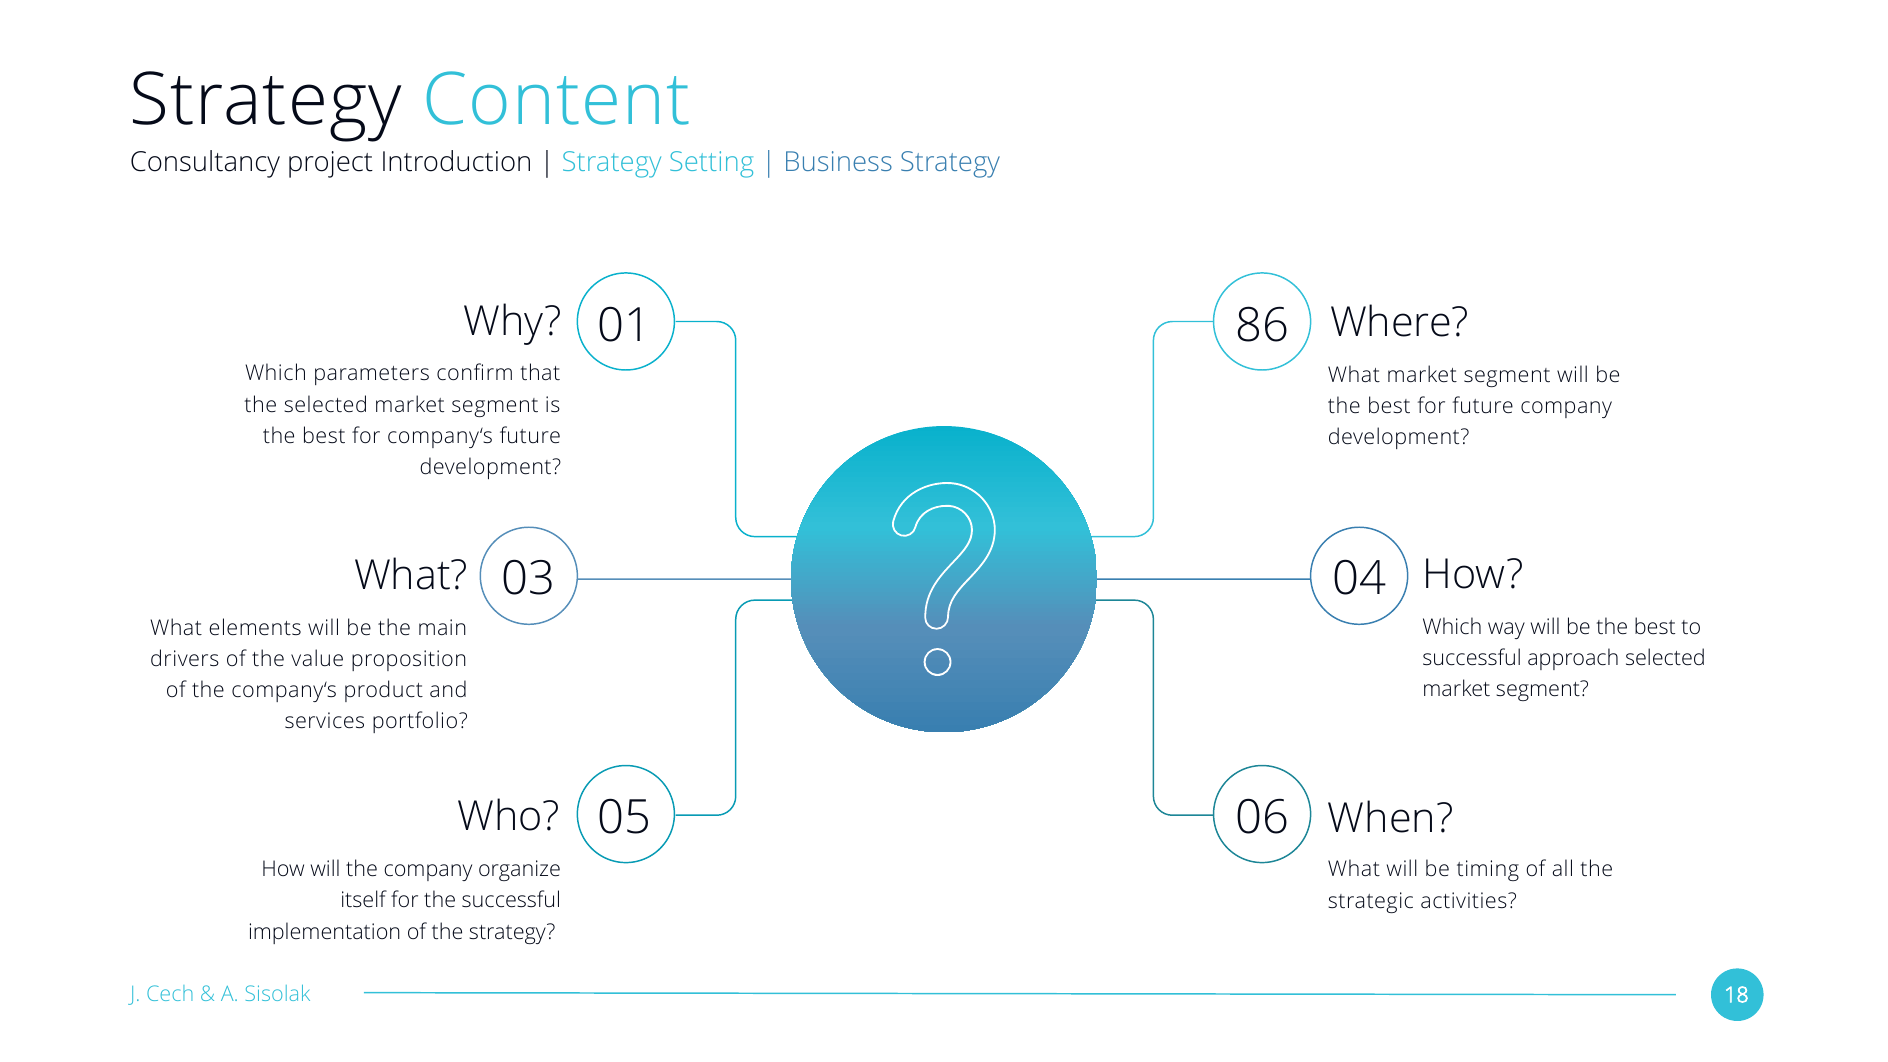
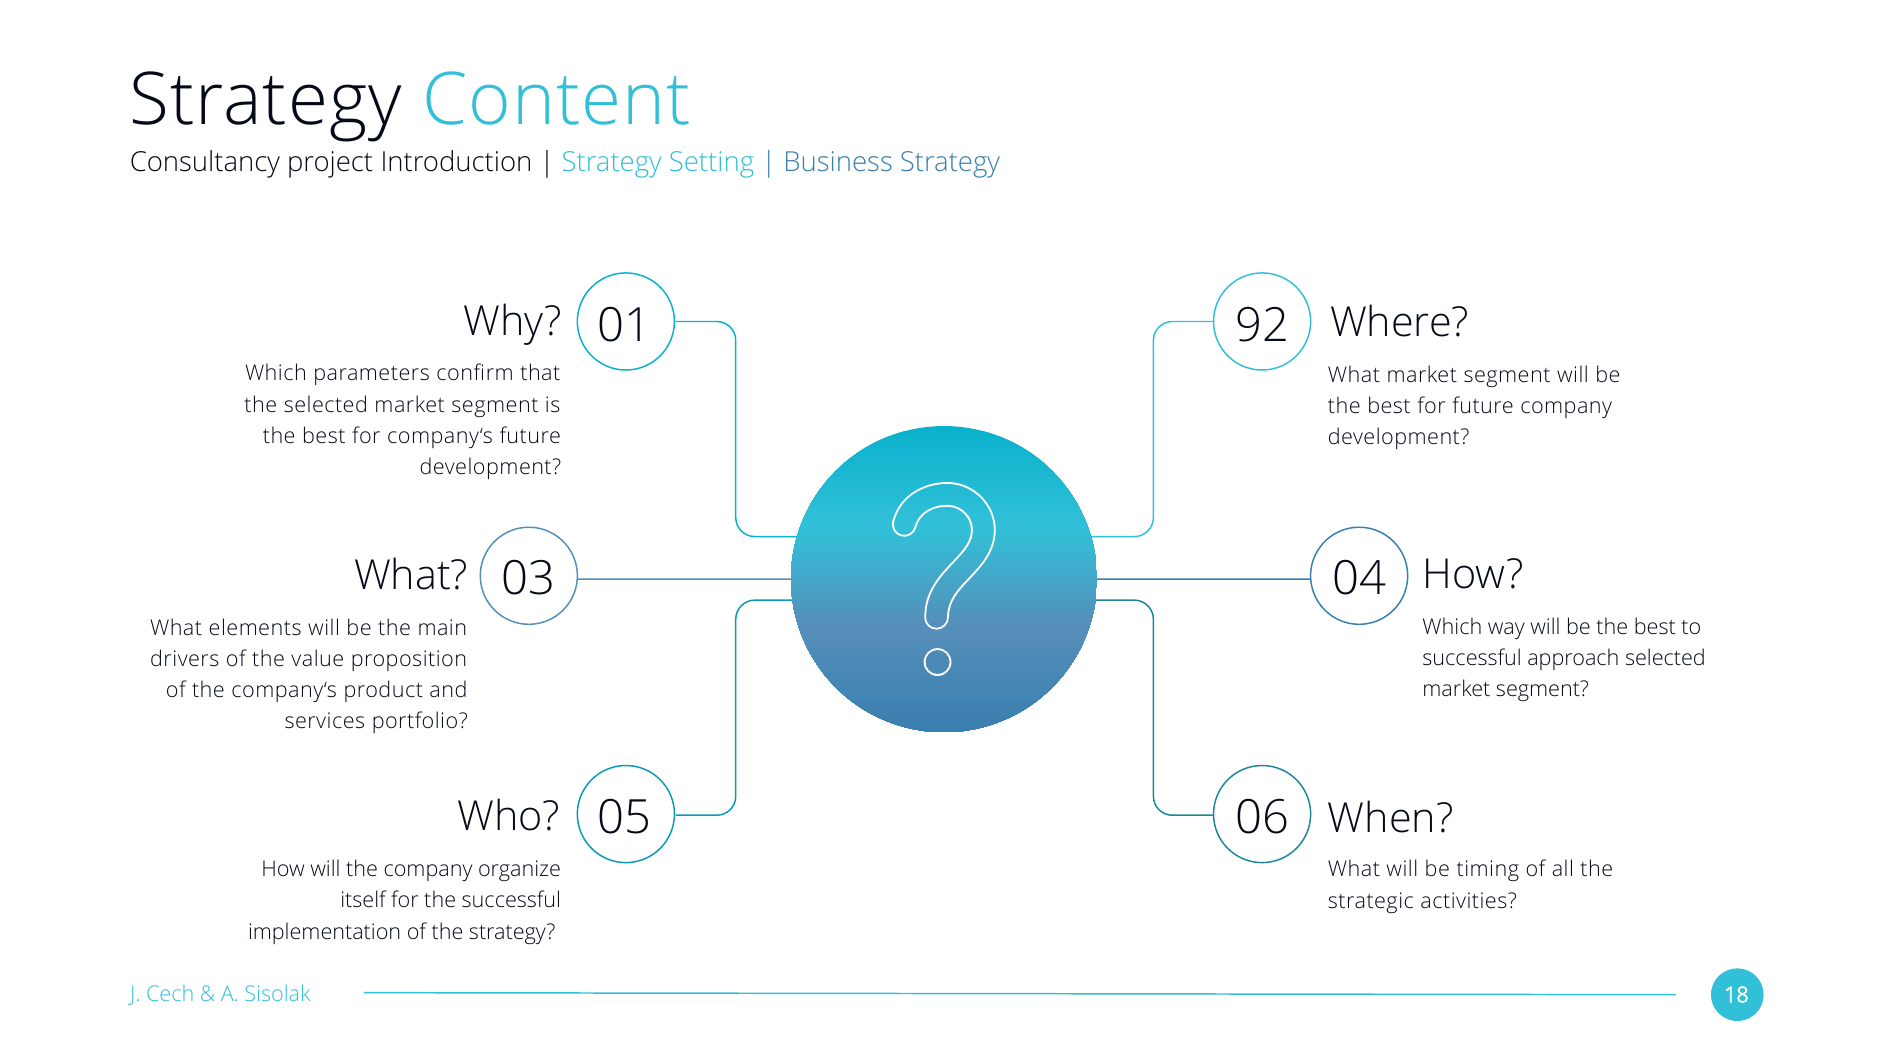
86: 86 -> 92
